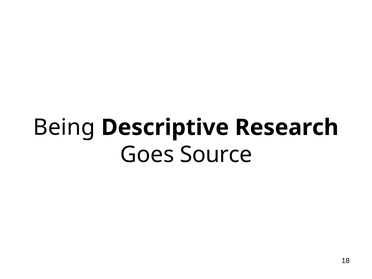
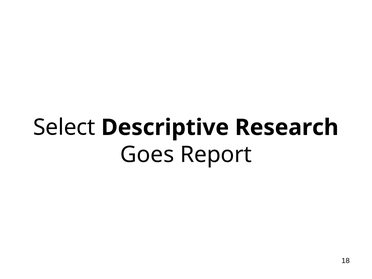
Being: Being -> Select
Source: Source -> Report
